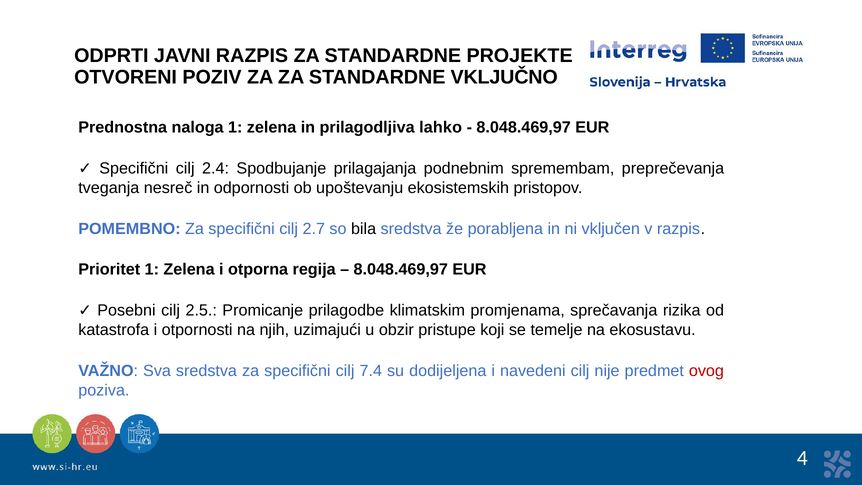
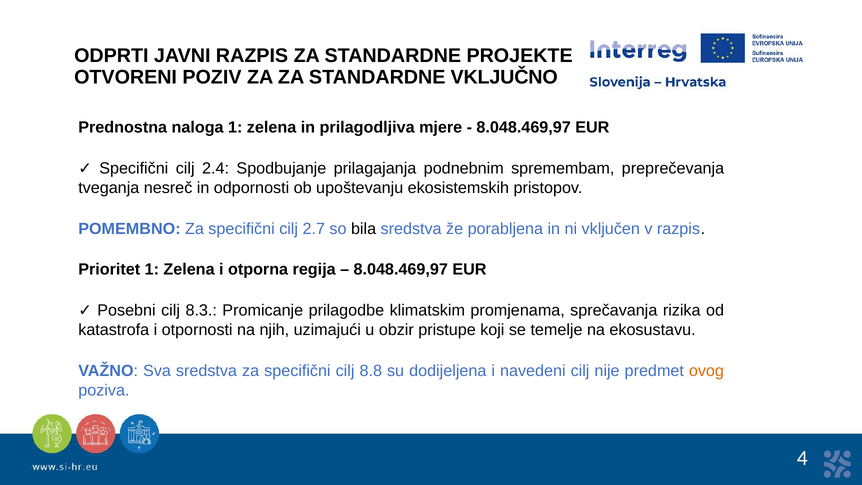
lahko: lahko -> mjere
2.5: 2.5 -> 8.3
7.4: 7.4 -> 8.8
ovog colour: red -> orange
